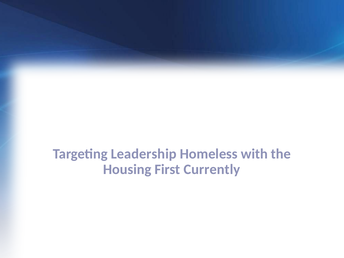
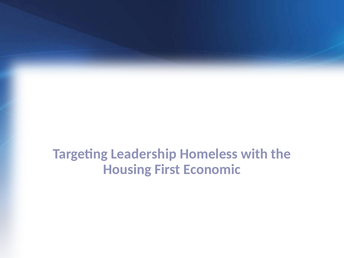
Currently: Currently -> Economic
